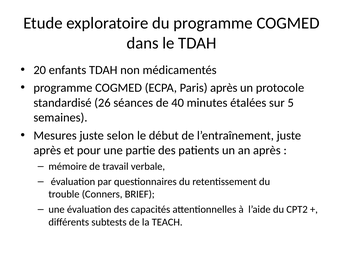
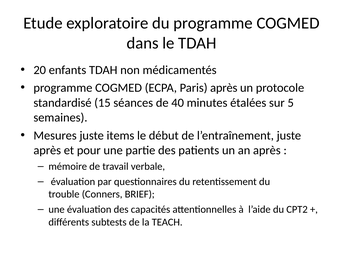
26: 26 -> 15
selon: selon -> items
